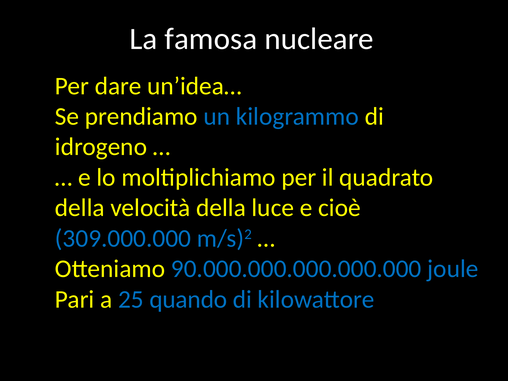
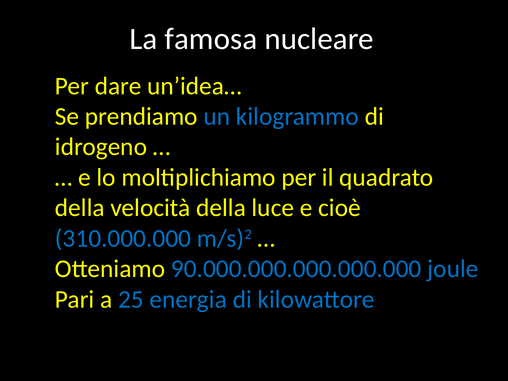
309.000.000: 309.000.000 -> 310.000.000
quando: quando -> energia
